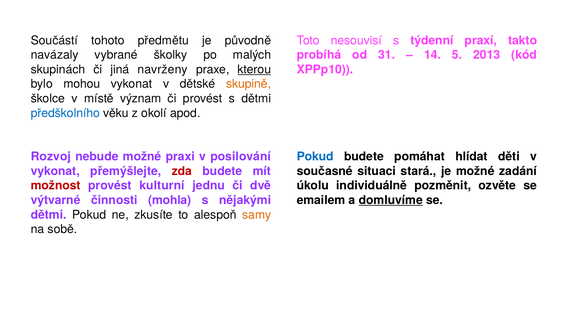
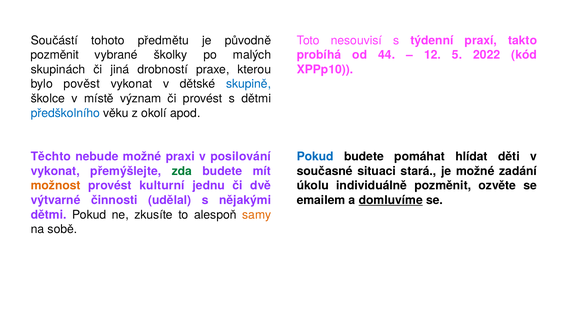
navázaly at (55, 55): navázaly -> pozměnit
31: 31 -> 44
14: 14 -> 12
2013: 2013 -> 2022
navrženy: navrženy -> drobností
kterou underline: present -> none
mohou: mohou -> pověst
skupině colour: orange -> blue
Rozvoj: Rozvoj -> Těchto
zda colour: red -> green
možnost colour: red -> orange
mohla: mohla -> udělal
